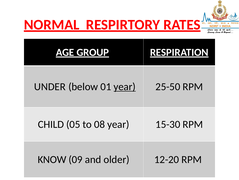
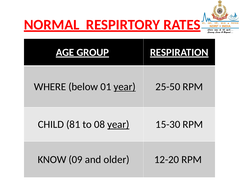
UNDER: UNDER -> WHERE
05: 05 -> 81
year at (118, 124) underline: none -> present
